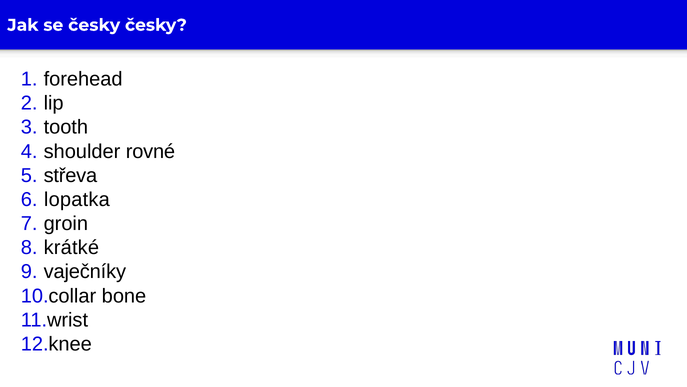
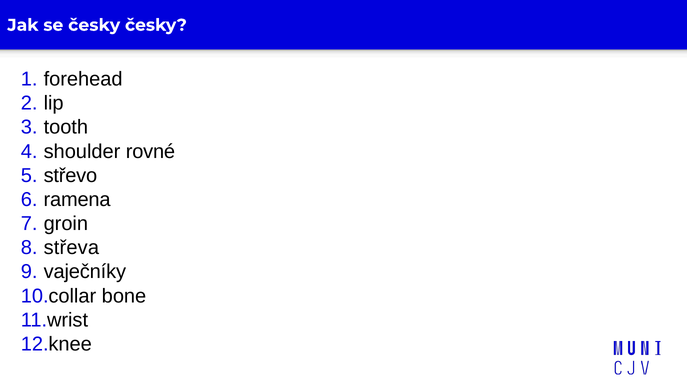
střeva: střeva -> střevo
lopatka: lopatka -> ramena
krátké: krátké -> střeva
